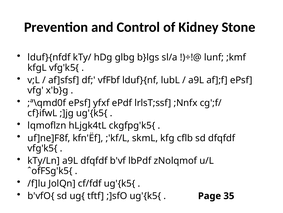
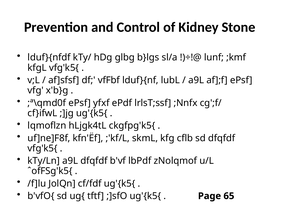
35: 35 -> 65
